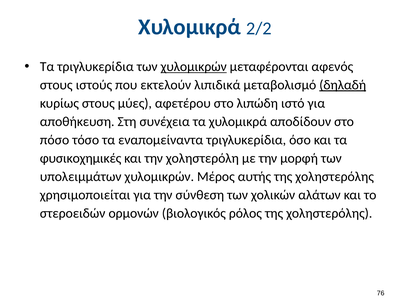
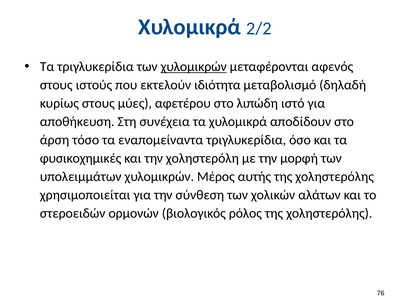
λιπιδικά: λιπιδικά -> ιδιότητα
δηλαδή underline: present -> none
πόσο: πόσο -> άρση
